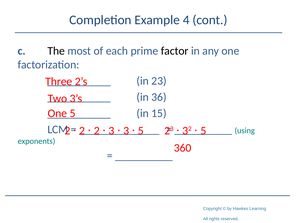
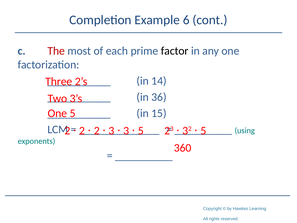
4: 4 -> 6
The colour: black -> red
in 23: 23 -> 14
